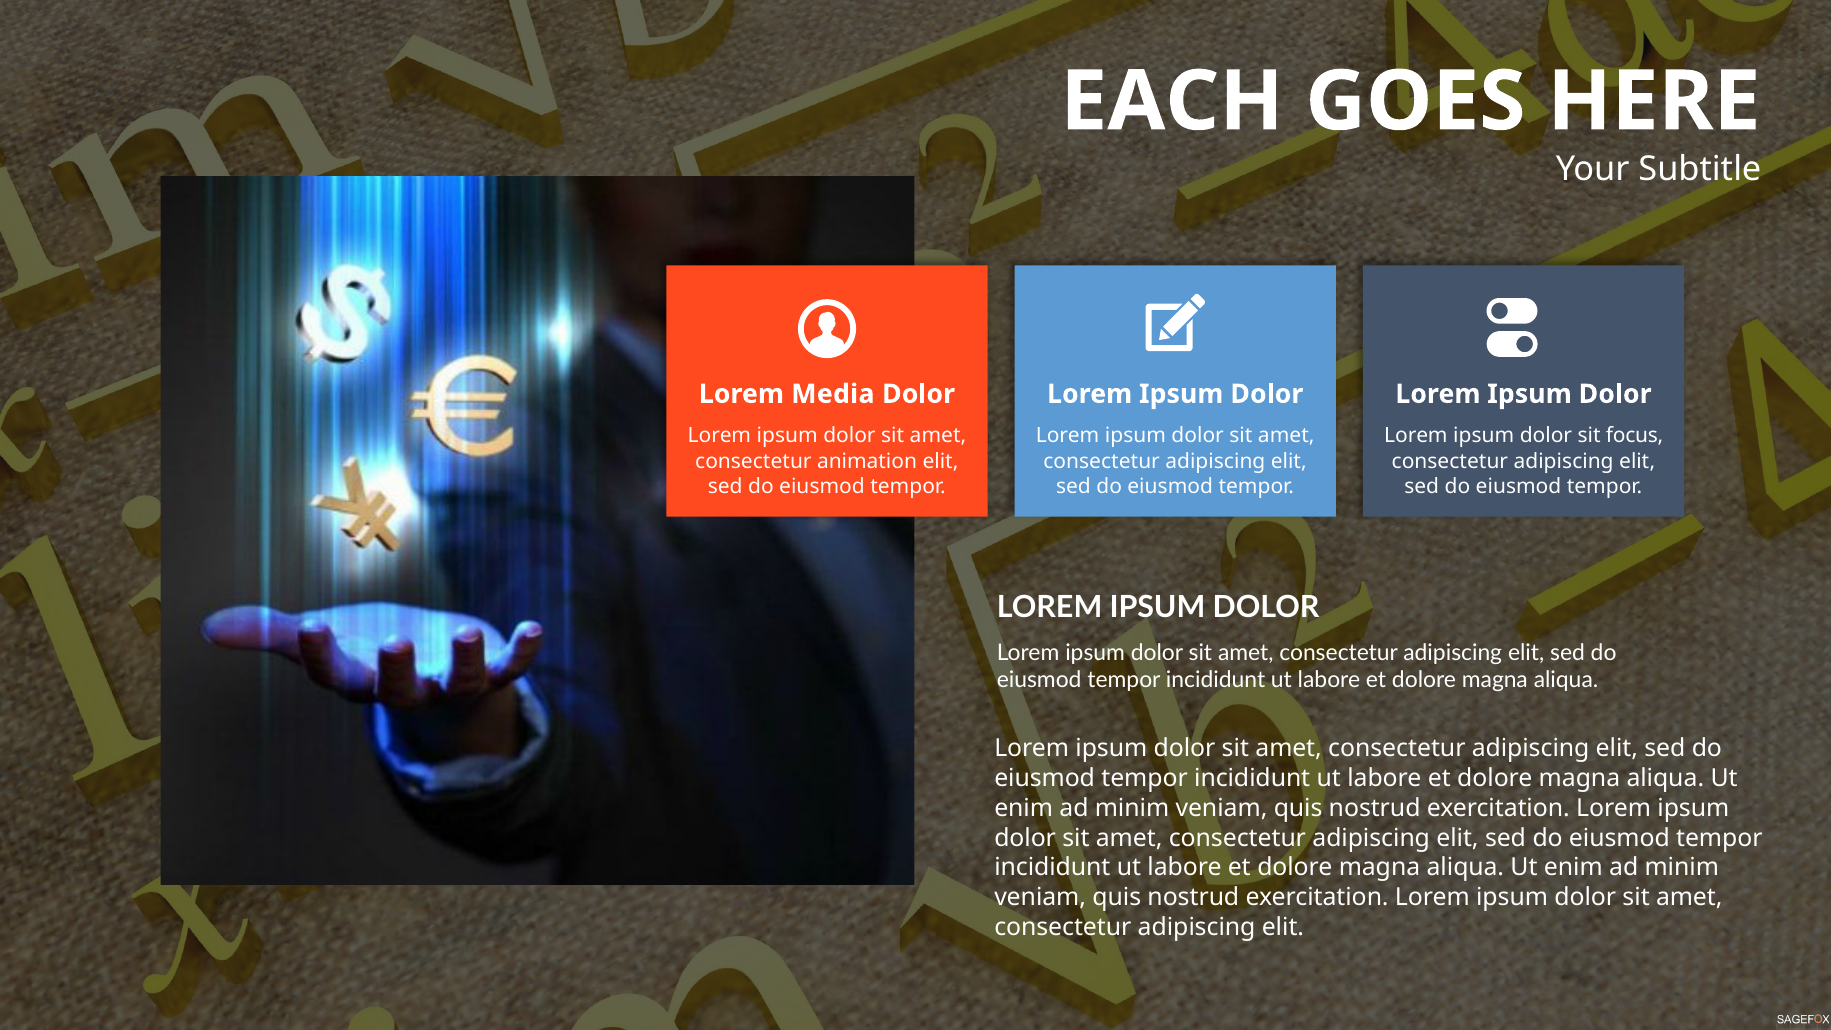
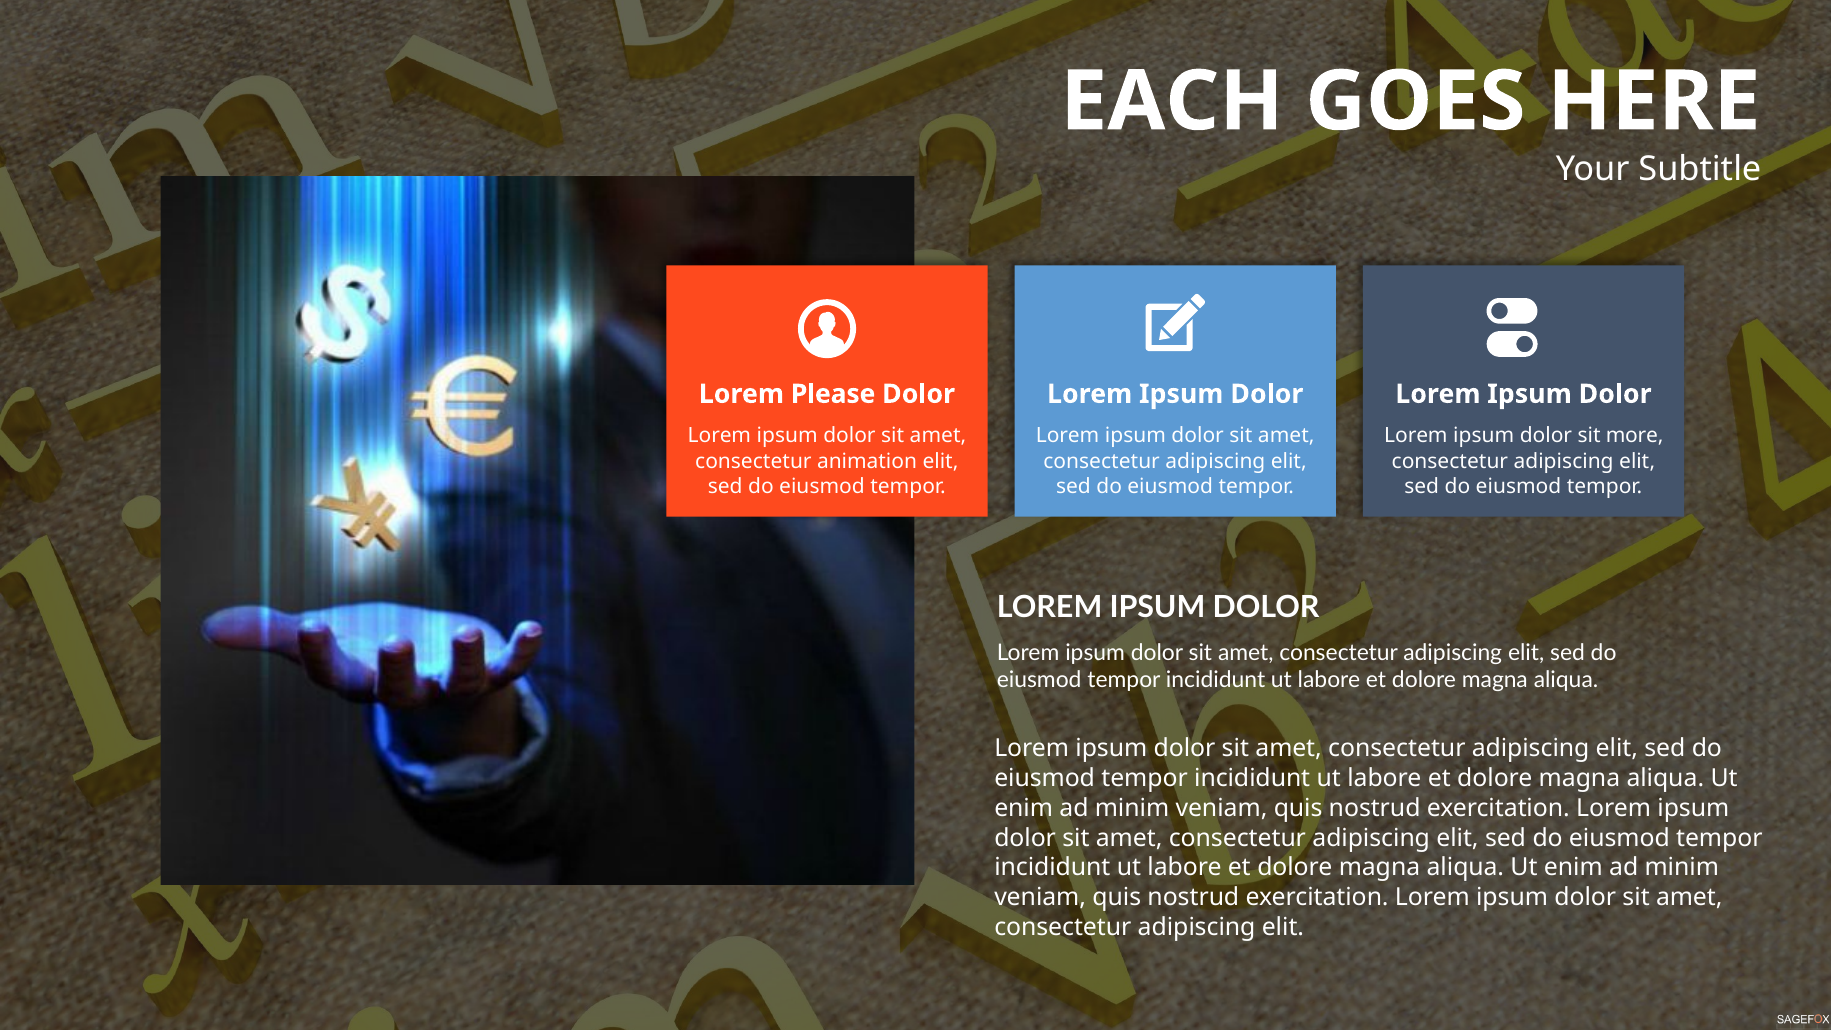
Media: Media -> Please
focus: focus -> more
